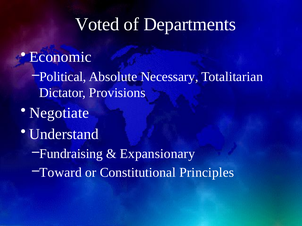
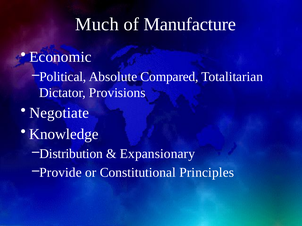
Voted: Voted -> Much
Departments: Departments -> Manufacture
Necessary: Necessary -> Compared
Understand: Understand -> Knowledge
Fundraising: Fundraising -> Distribution
Toward: Toward -> Provide
